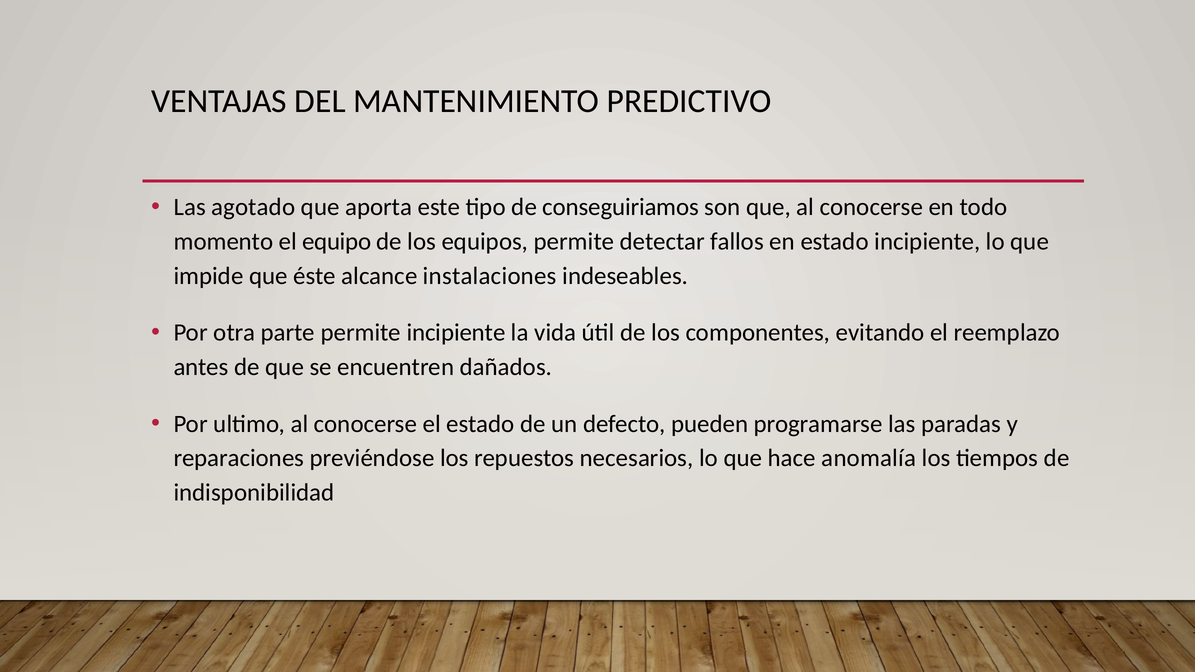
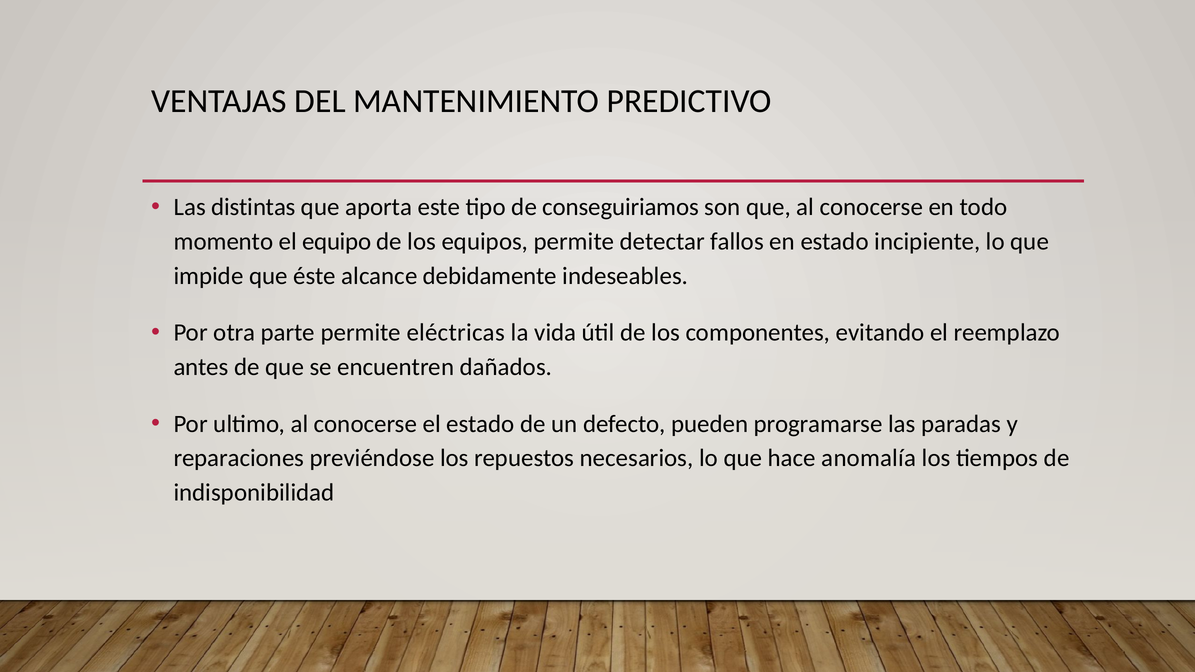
agotado: agotado -> distintas
instalaciones: instalaciones -> debidamente
permite incipiente: incipiente -> eléctricas
